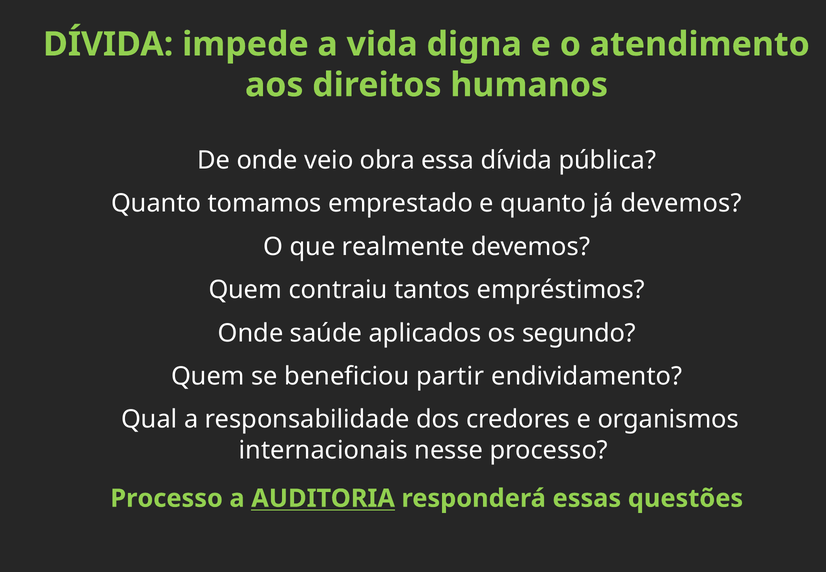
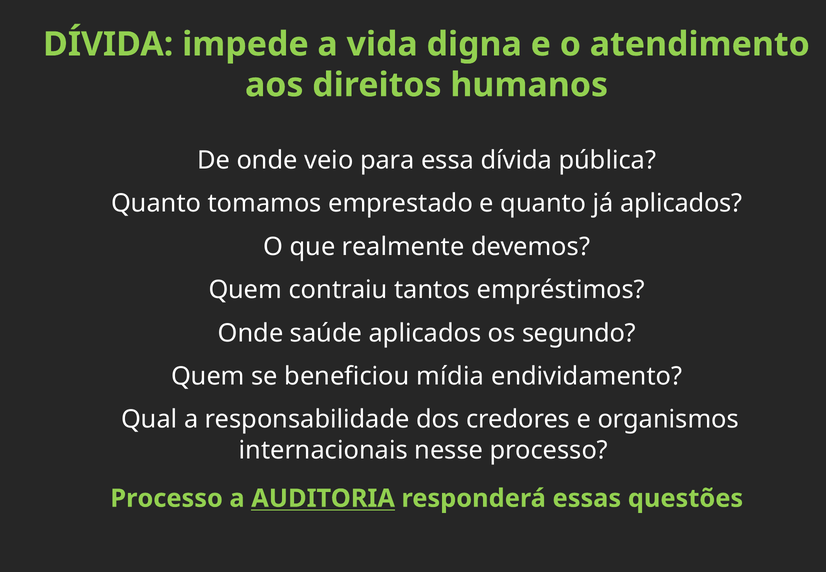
obra: obra -> para
já devemos: devemos -> aplicados
partir: partir -> mídia
